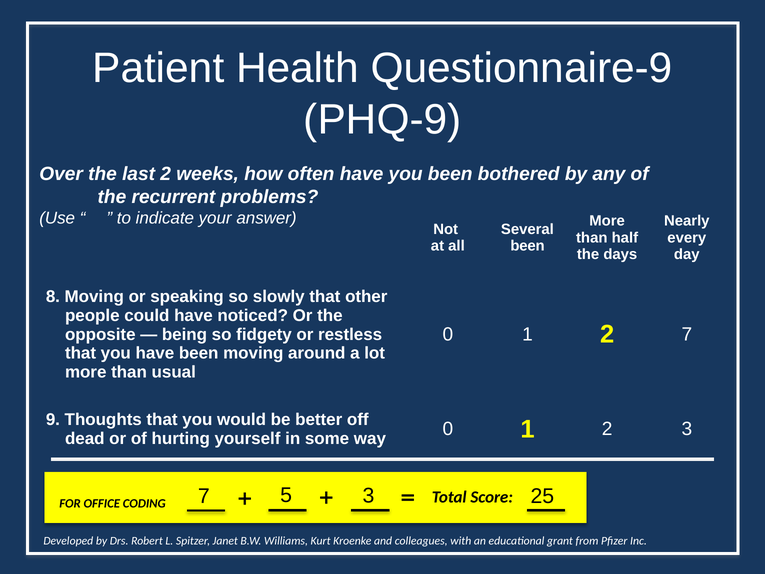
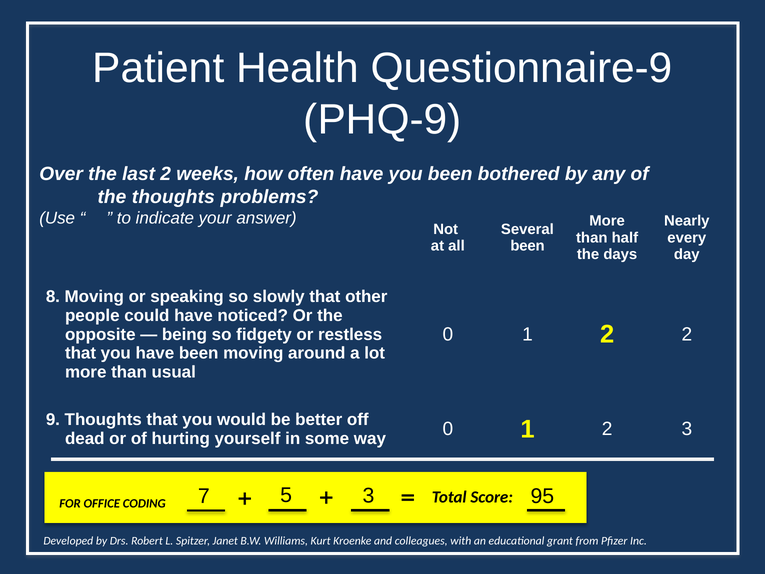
the recurrent: recurrent -> thoughts
2 7: 7 -> 2
25: 25 -> 95
